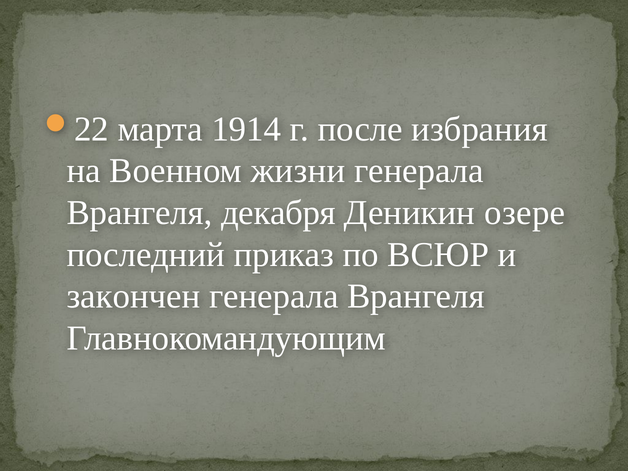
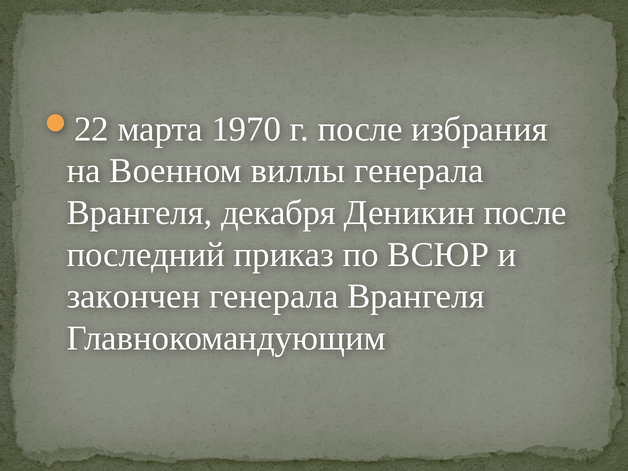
1914: 1914 -> 1970
жизни: жизни -> виллы
Деникин озере: озере -> после
